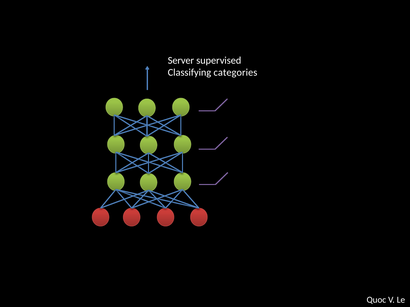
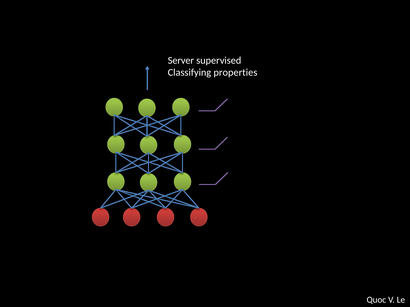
categories: categories -> properties
